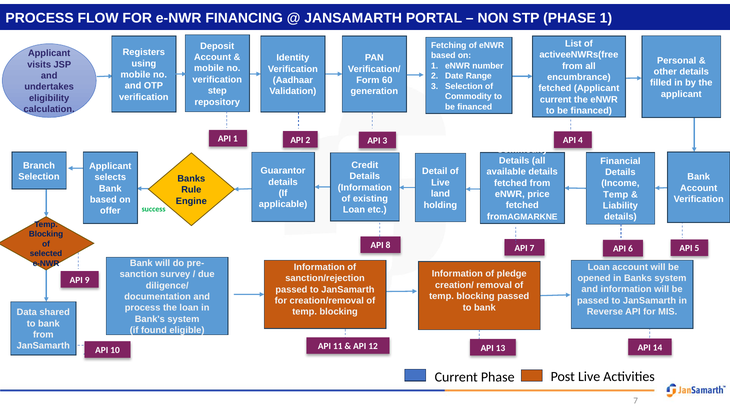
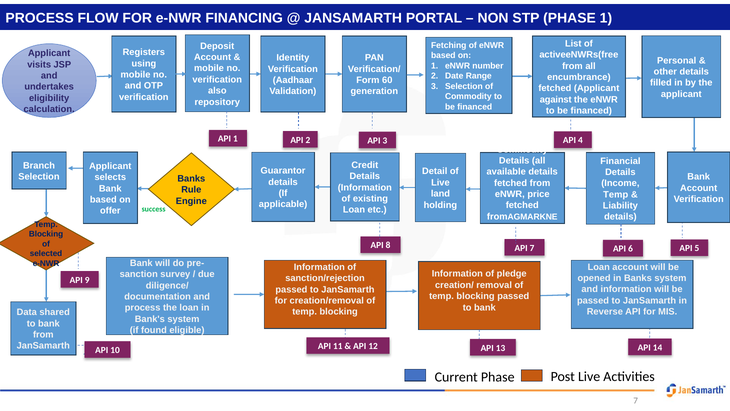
step: step -> also
current at (556, 100): current -> against
